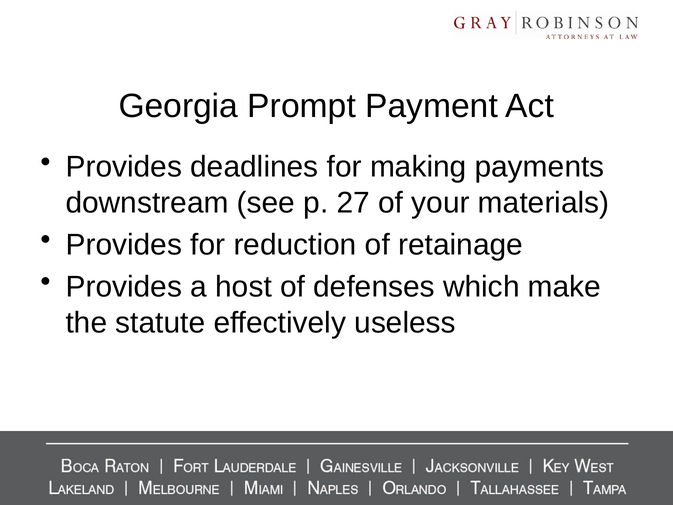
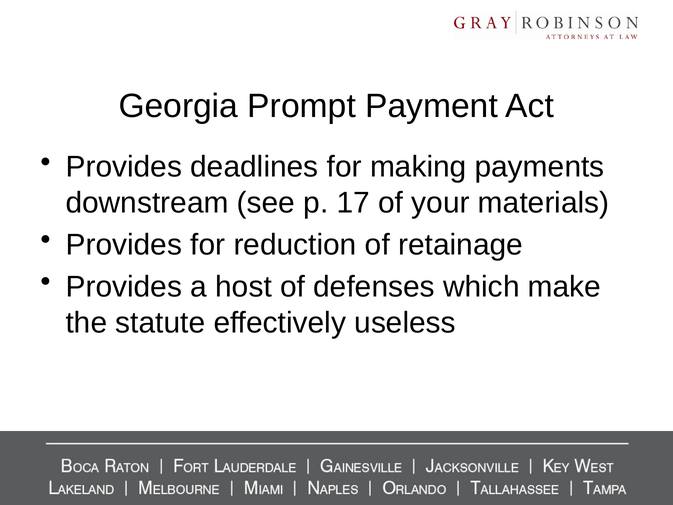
27: 27 -> 17
